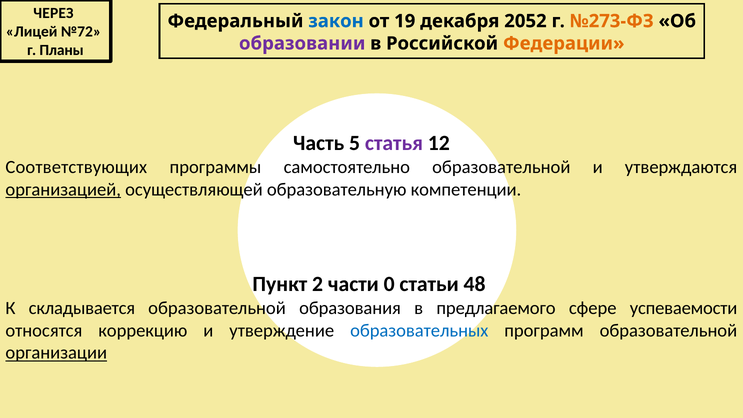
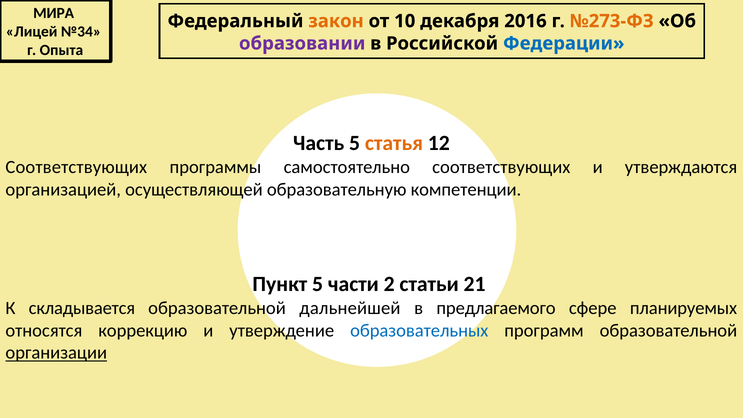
ЧЕРЕЗ: ЧЕРЕЗ -> МИРА
закон colour: blue -> orange
19: 19 -> 10
2052: 2052 -> 2016
№72: №72 -> №34
Федерации colour: orange -> blue
Планы: Планы -> Опыта
статья colour: purple -> orange
самостоятельно образовательной: образовательной -> соответствующих
организацией underline: present -> none
Пункт 2: 2 -> 5
0: 0 -> 2
48: 48 -> 21
образования: образования -> дальнейшей
успеваемости: успеваемости -> планируемых
